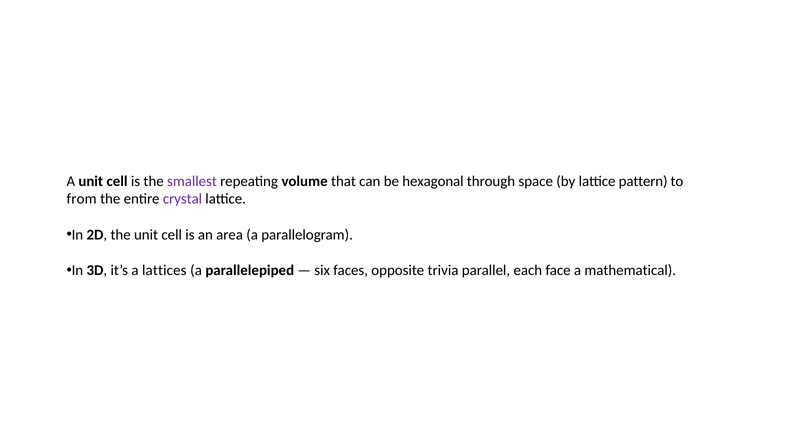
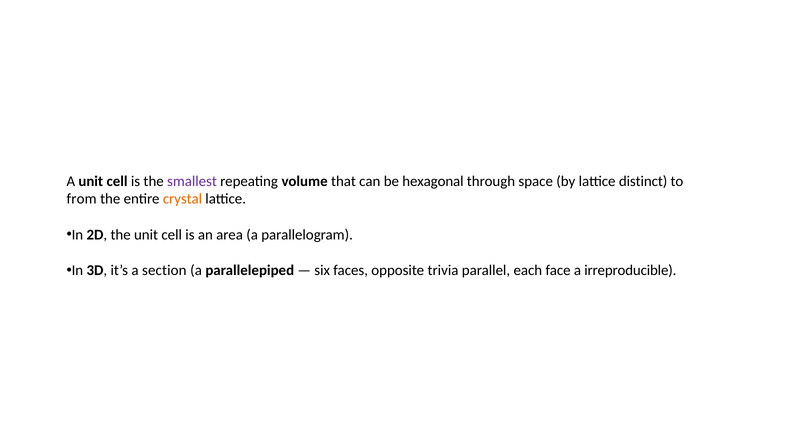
pattern: pattern -> distinct
crystal colour: purple -> orange
lattices: lattices -> section
mathematical: mathematical -> irreproducible
